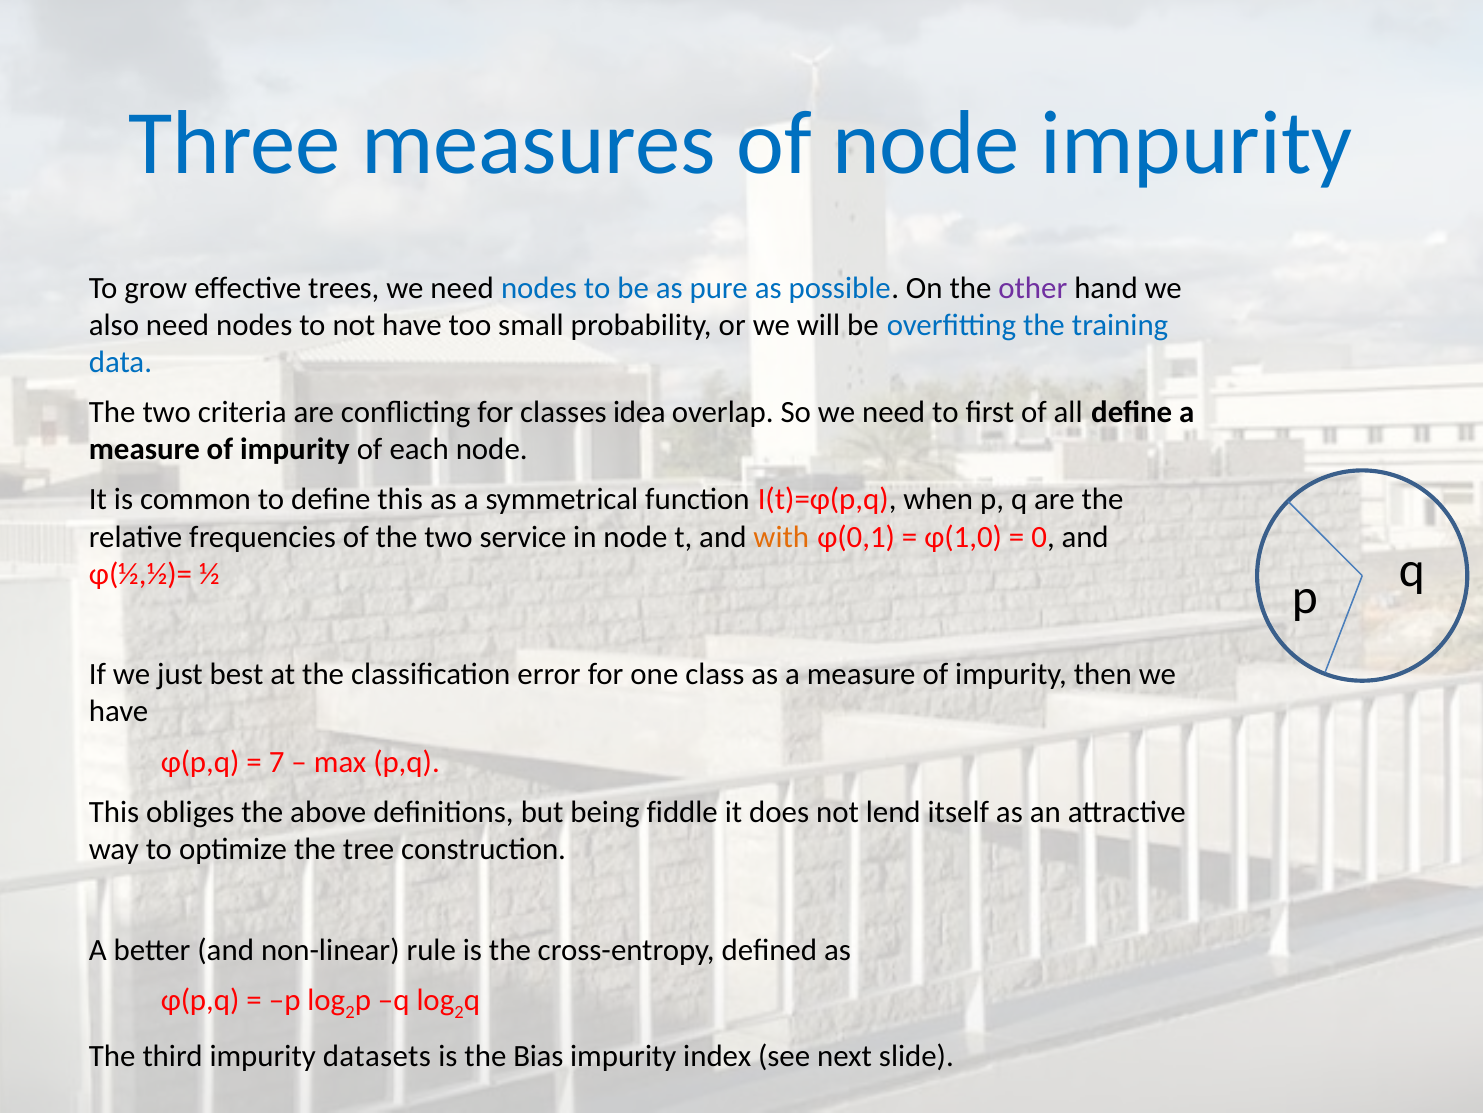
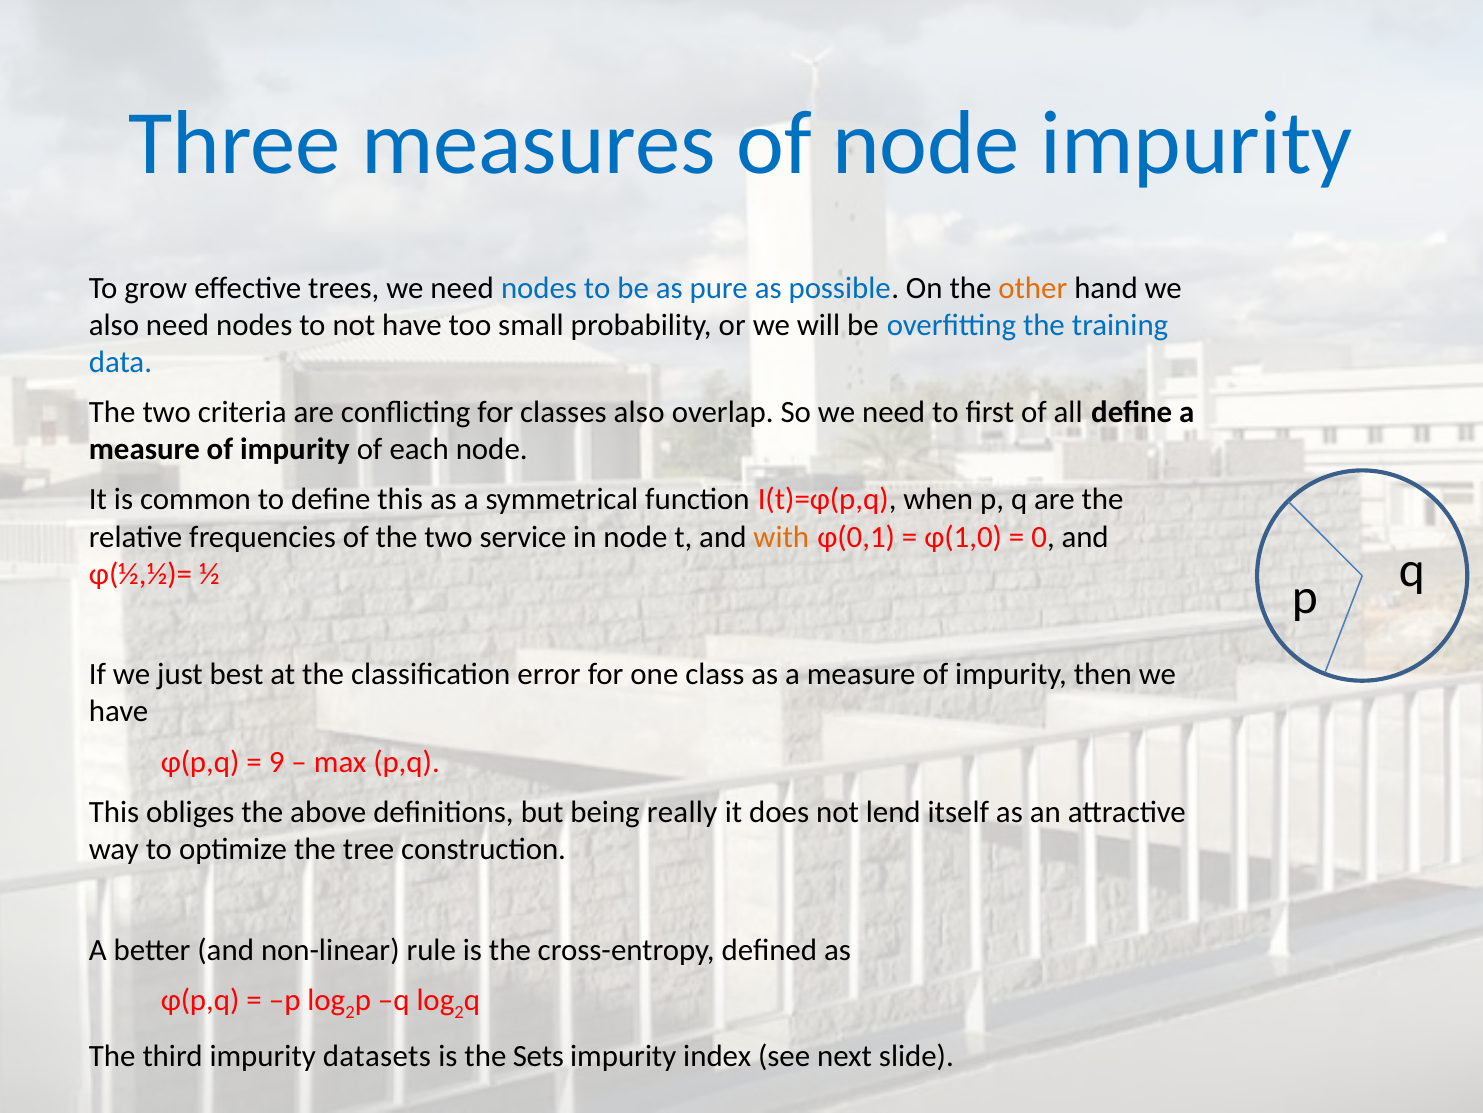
other colour: purple -> orange
classes idea: idea -> also
7: 7 -> 9
fiddle: fiddle -> really
Bias: Bias -> Sets
